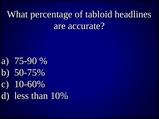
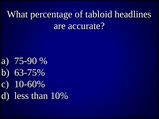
50-75%: 50-75% -> 63-75%
